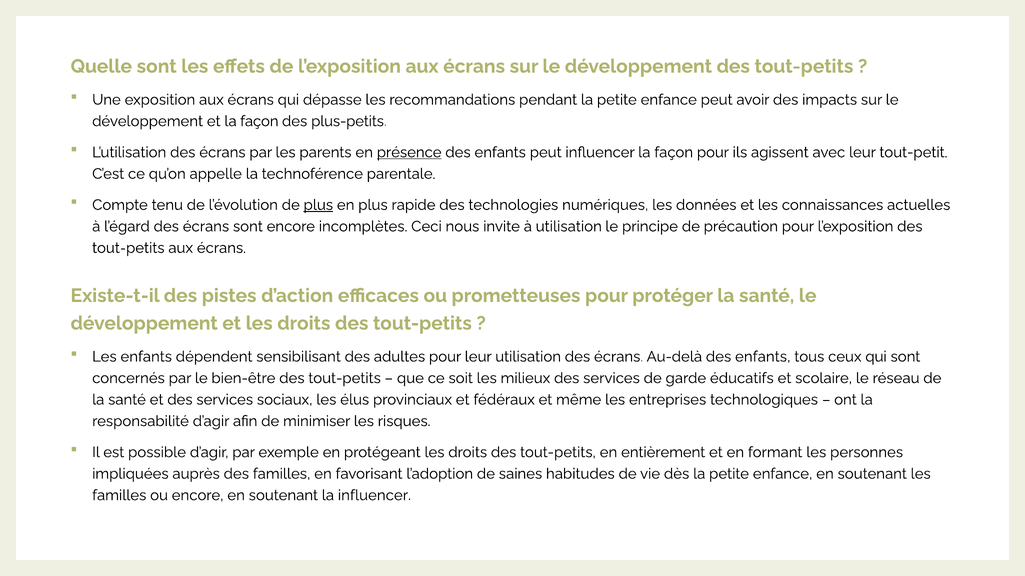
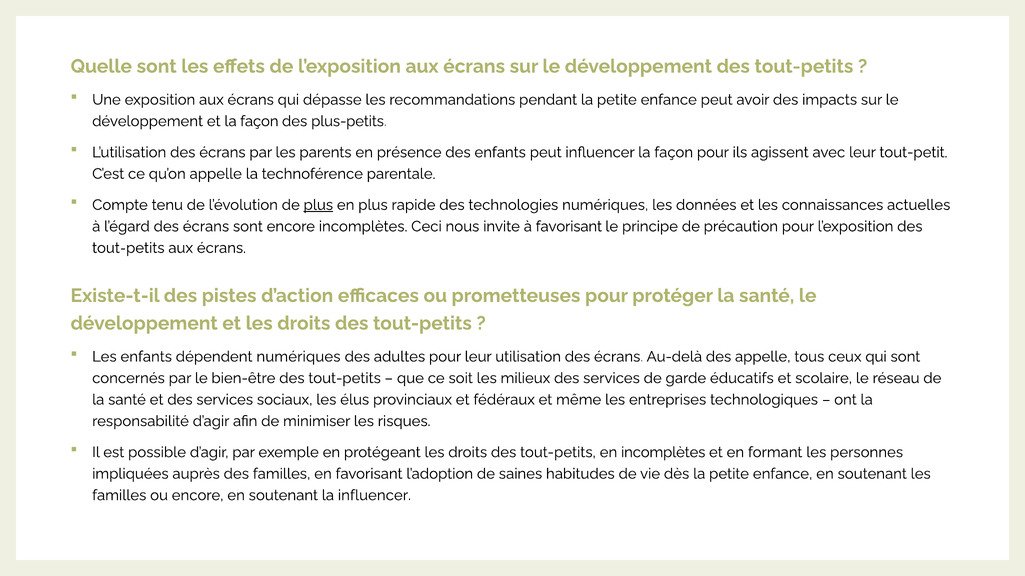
présence underline: present -> none
à utilisation: utilisation -> favorisant
dépendent sensibilisant: sensibilisant -> numériques
Au-delà des enfants: enfants -> appelle
en entièrement: entièrement -> incomplètes
